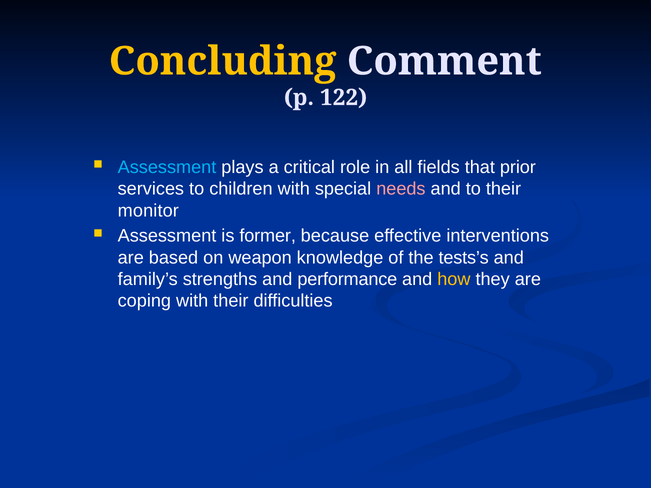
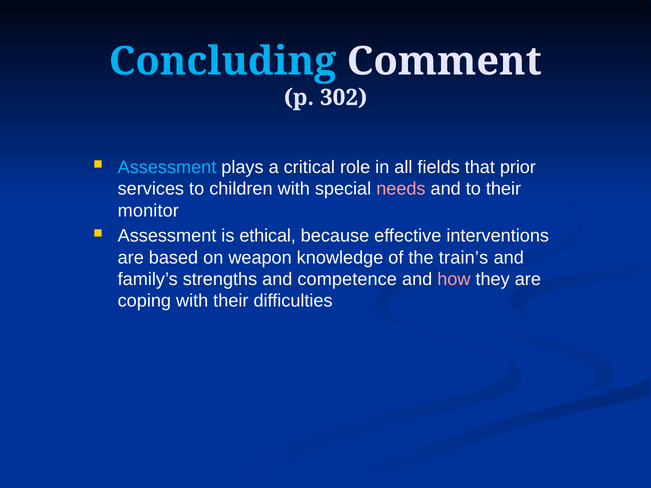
Concluding colour: yellow -> light blue
122: 122 -> 302
former: former -> ethical
tests’s: tests’s -> train’s
performance: performance -> competence
how colour: yellow -> pink
